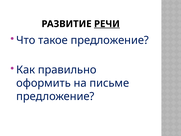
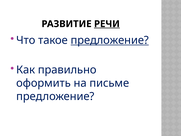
предложение at (110, 40) underline: none -> present
